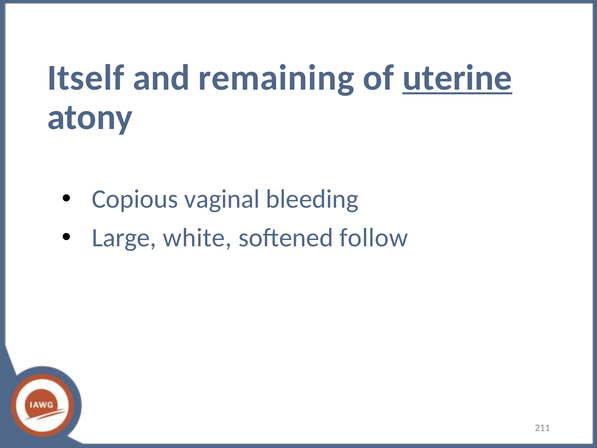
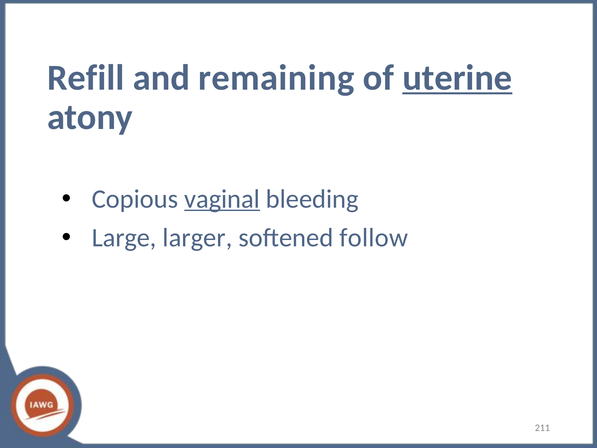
Itself: Itself -> Refill
vaginal underline: none -> present
white: white -> larger
